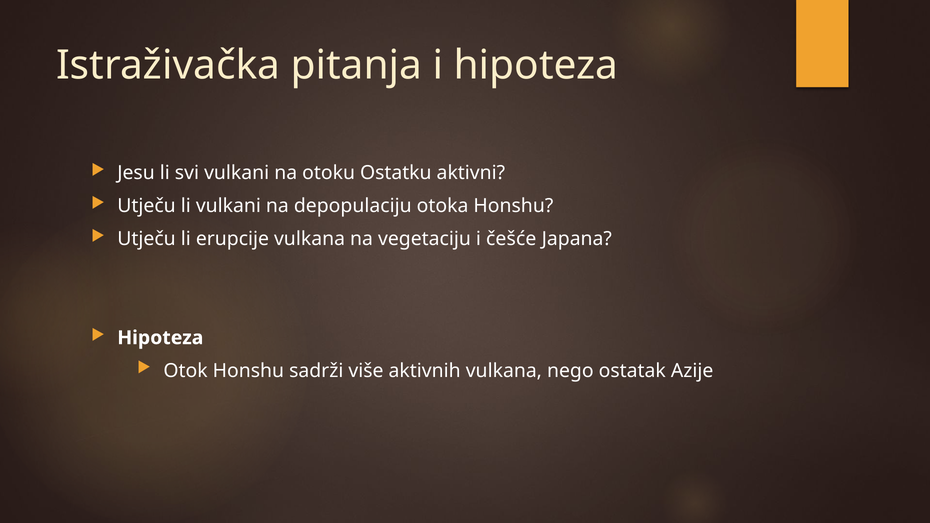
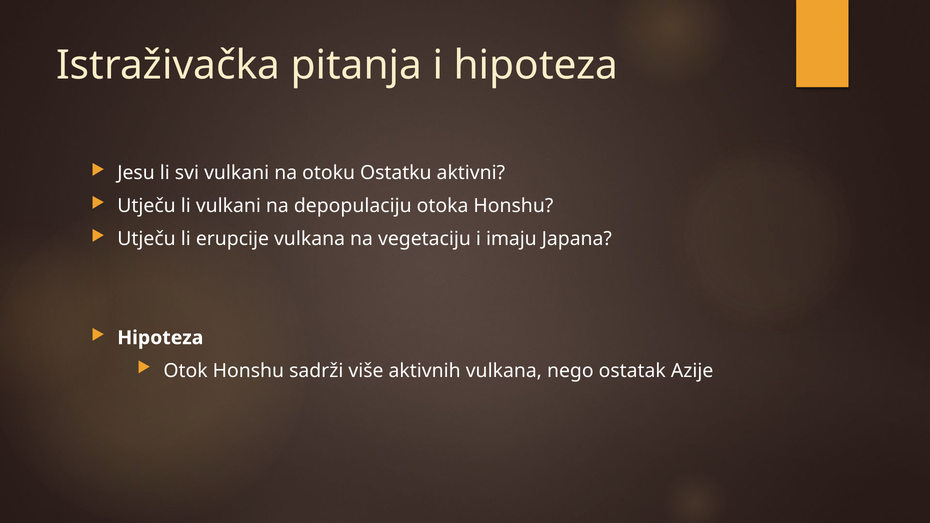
češće: češće -> imaju
